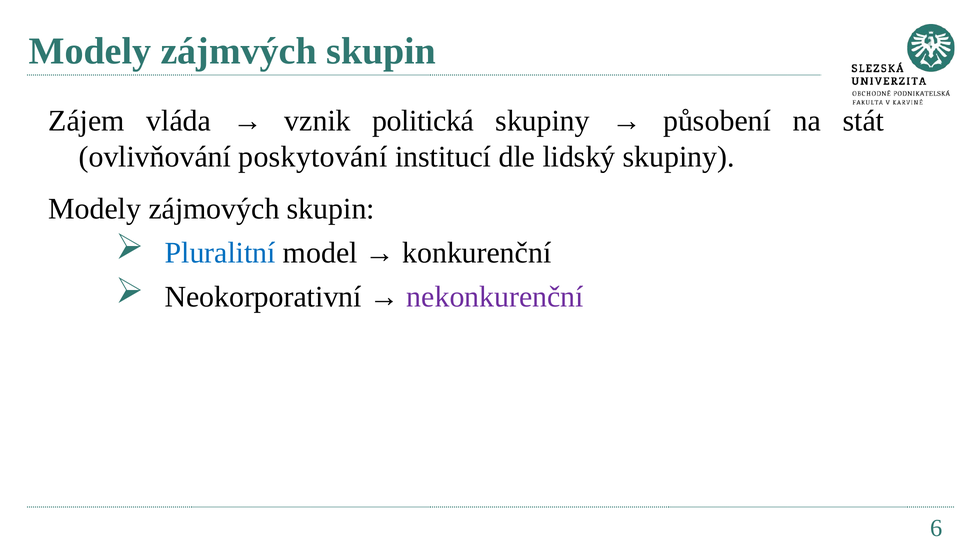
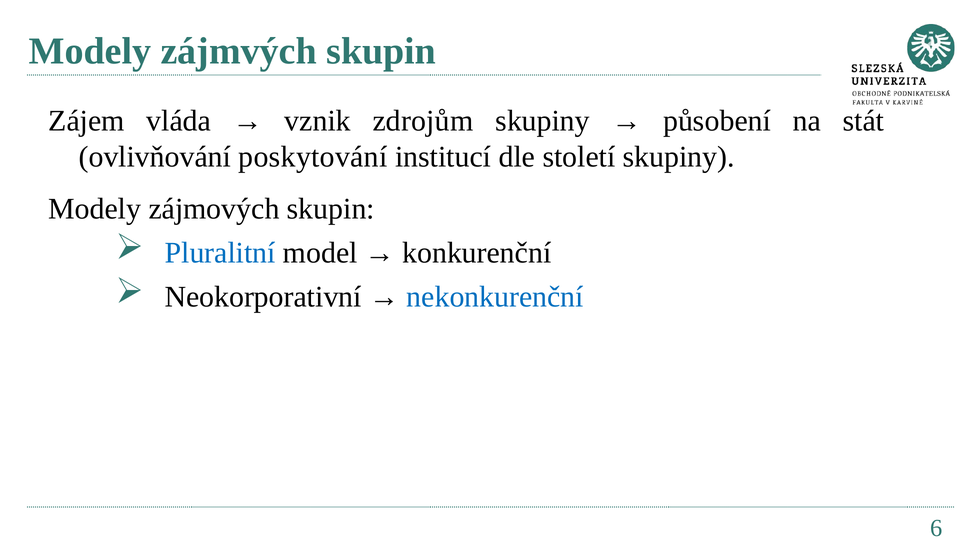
politická: politická -> zdrojům
lidský: lidský -> století
nekonkurenční colour: purple -> blue
